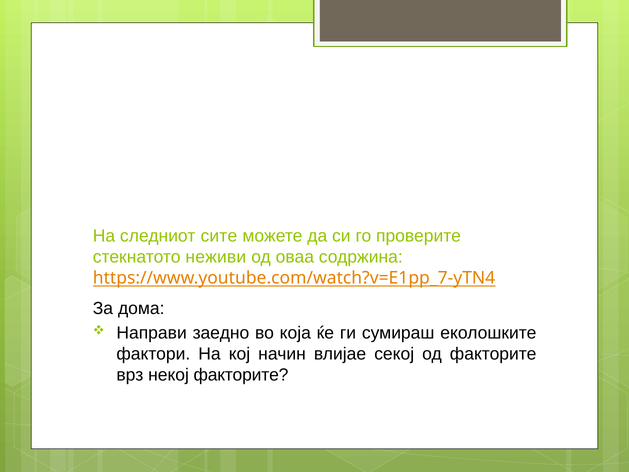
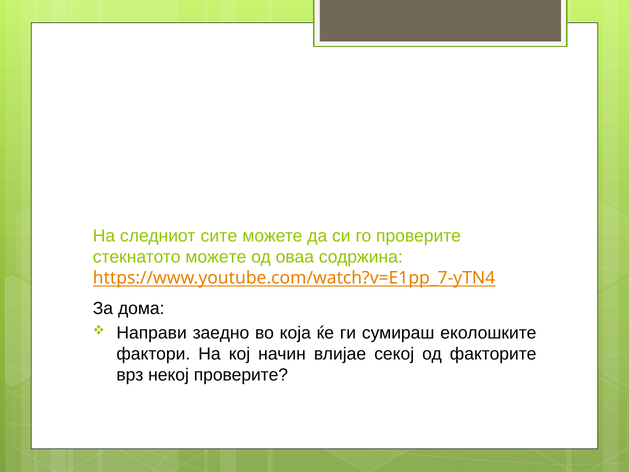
стекнатото неживи: неживи -> можете
некој факторите: факторите -> проверите
